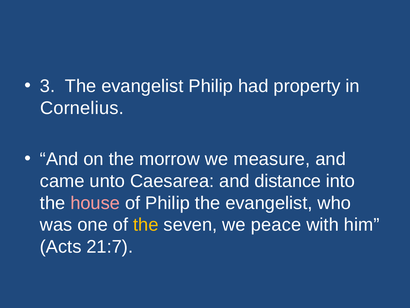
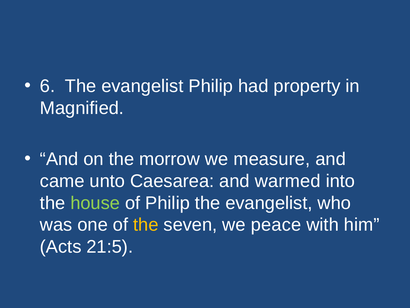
3: 3 -> 6
Cornelius: Cornelius -> Magnified
distance: distance -> warmed
house colour: pink -> light green
21:7: 21:7 -> 21:5
